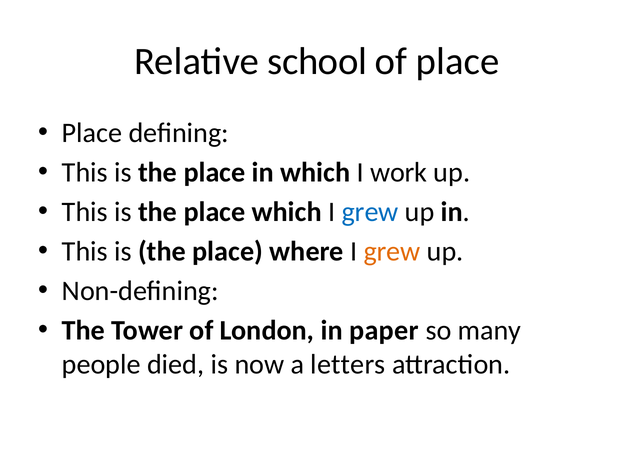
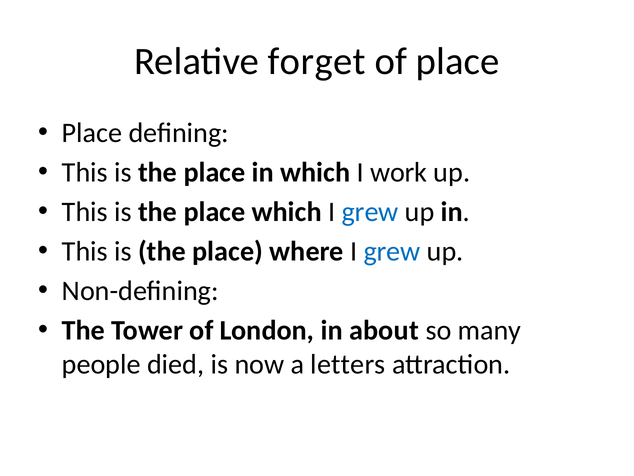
school: school -> forget
grew at (392, 251) colour: orange -> blue
paper: paper -> about
